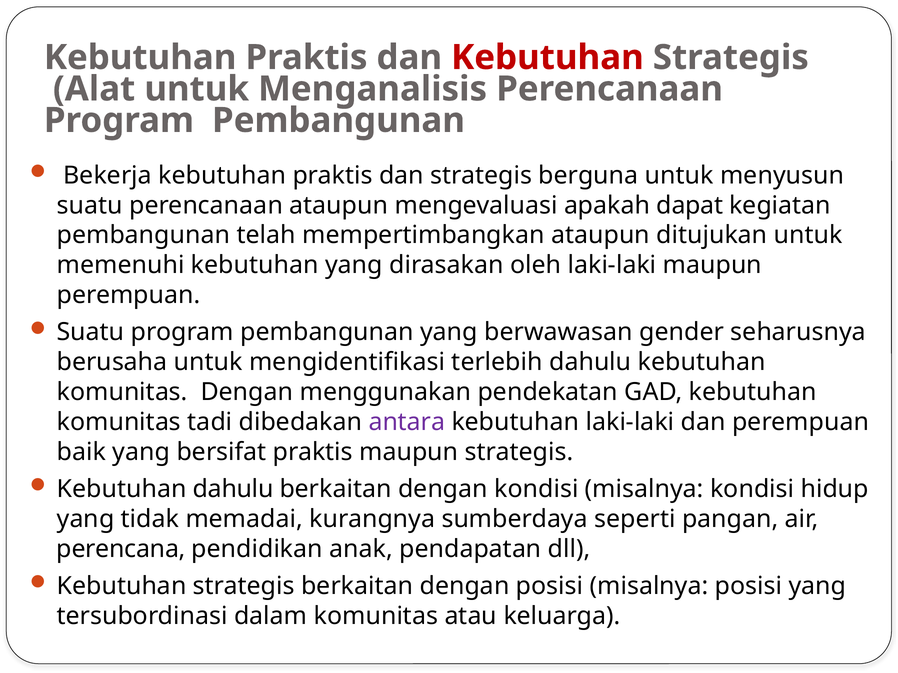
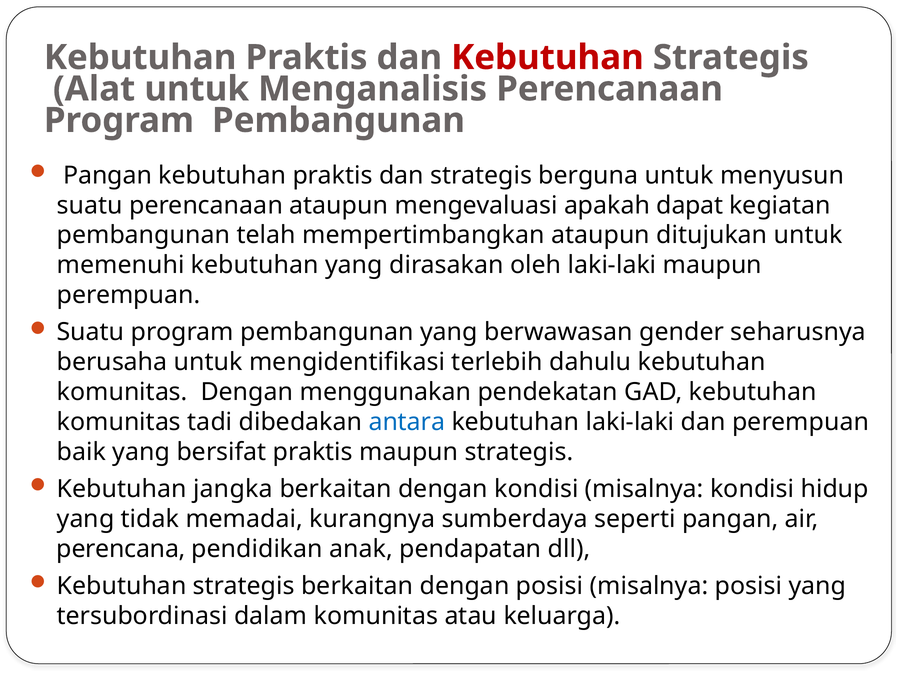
Bekerja at (108, 176): Bekerja -> Pangan
antara colour: purple -> blue
Kebutuhan dahulu: dahulu -> jangka
